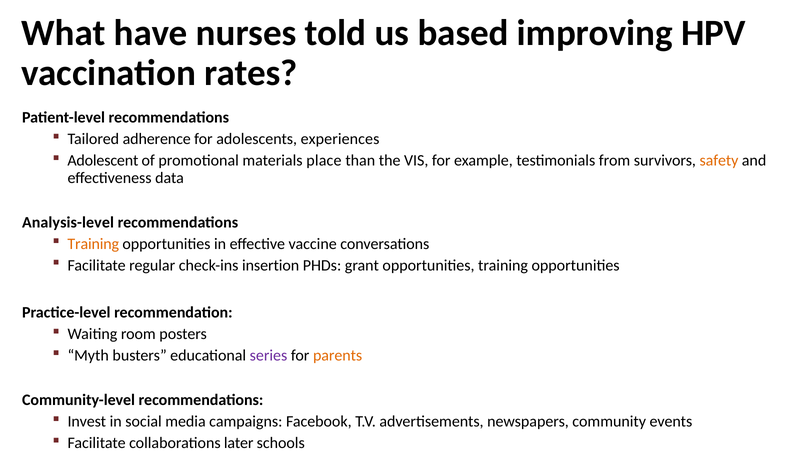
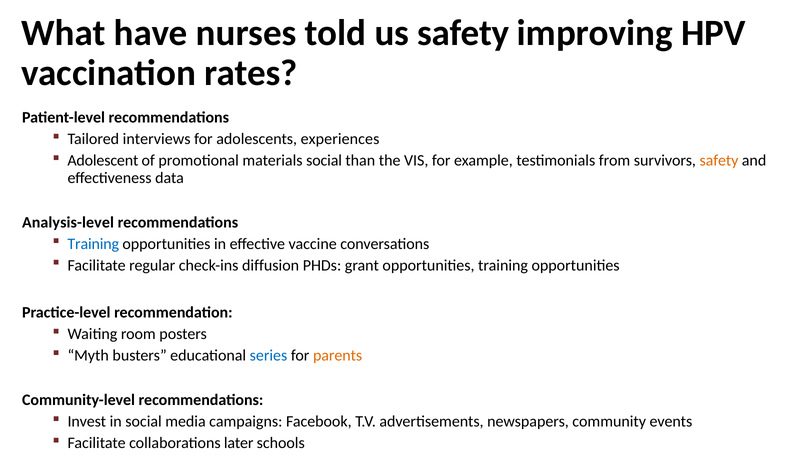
us based: based -> safety
adherence: adherence -> interviews
materials place: place -> social
Training at (93, 244) colour: orange -> blue
insertion: insertion -> diffusion
series colour: purple -> blue
